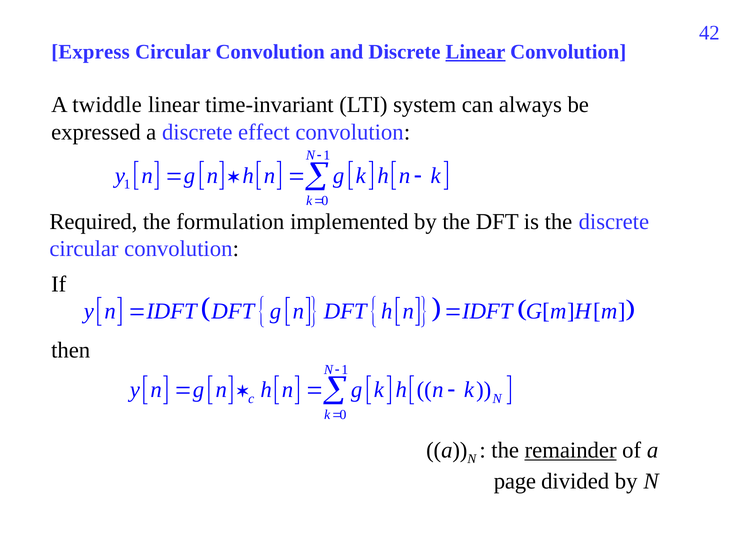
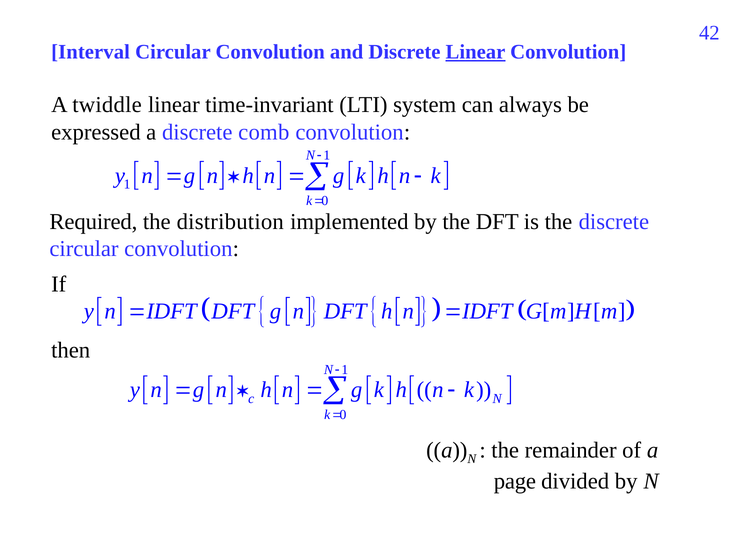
Express: Express -> Interval
effect: effect -> comb
formulation: formulation -> distribution
remainder underline: present -> none
